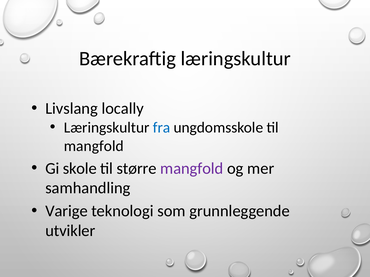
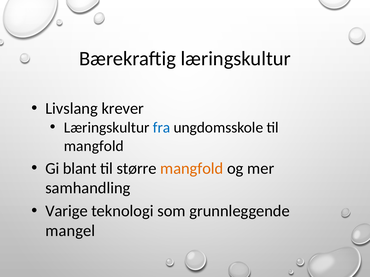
locally: locally -> krever
skole: skole -> blant
mangfold at (192, 169) colour: purple -> orange
utvikler: utvikler -> mangel
